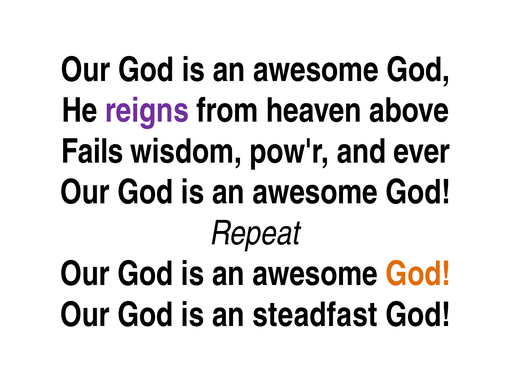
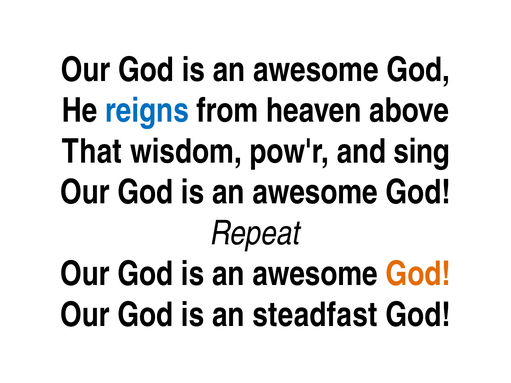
reigns colour: purple -> blue
Fails: Fails -> That
ever: ever -> sing
